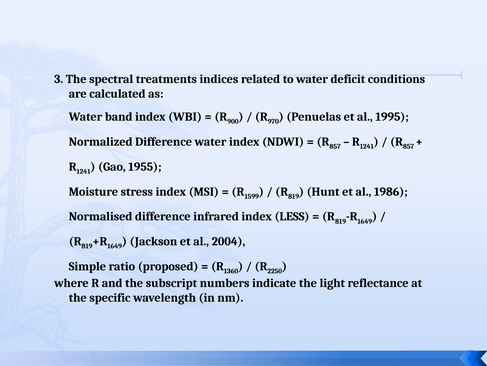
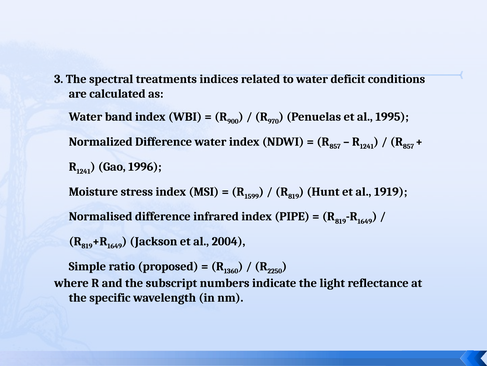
1955: 1955 -> 1996
1986: 1986 -> 1919
LESS: LESS -> PIPE
